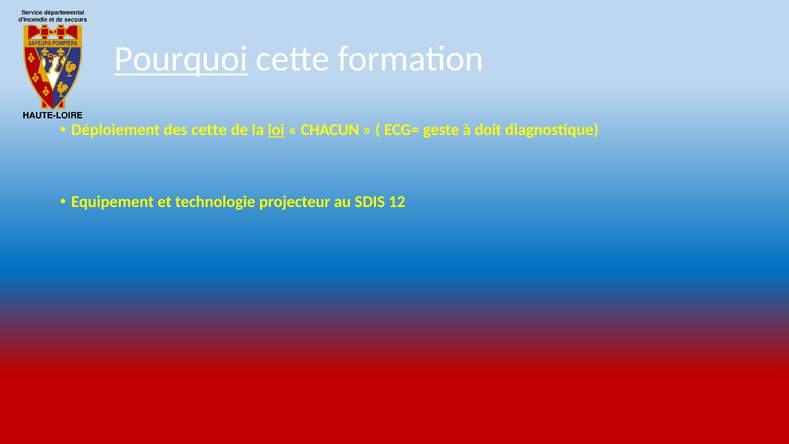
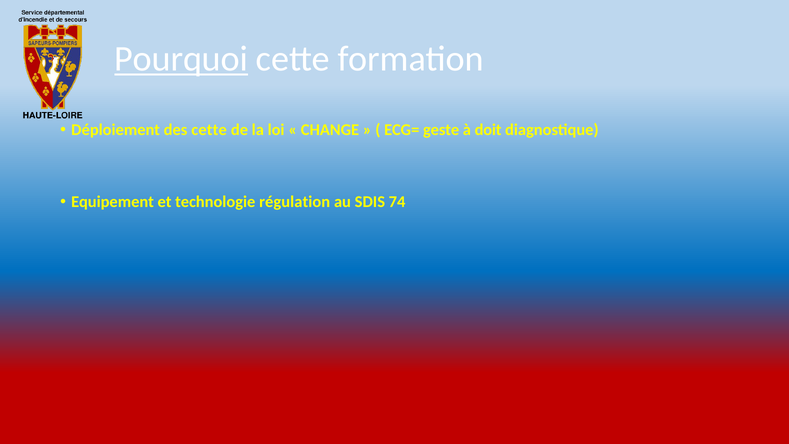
loi underline: present -> none
CHACUN: CHACUN -> CHANGE
projecteur: projecteur -> régulation
12: 12 -> 74
